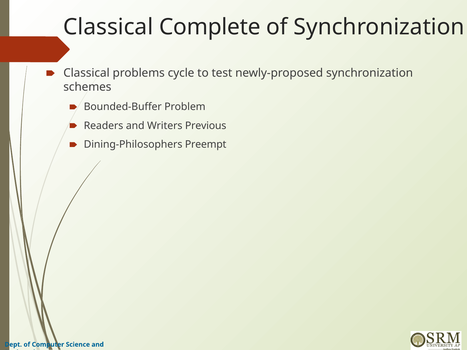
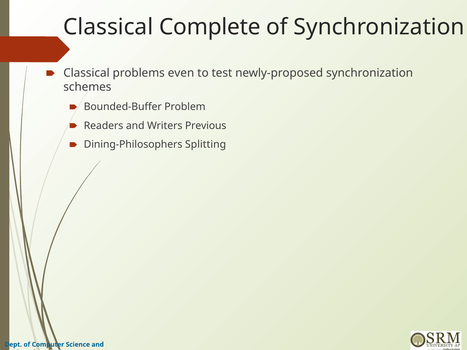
cycle: cycle -> even
Preempt: Preempt -> Splitting
